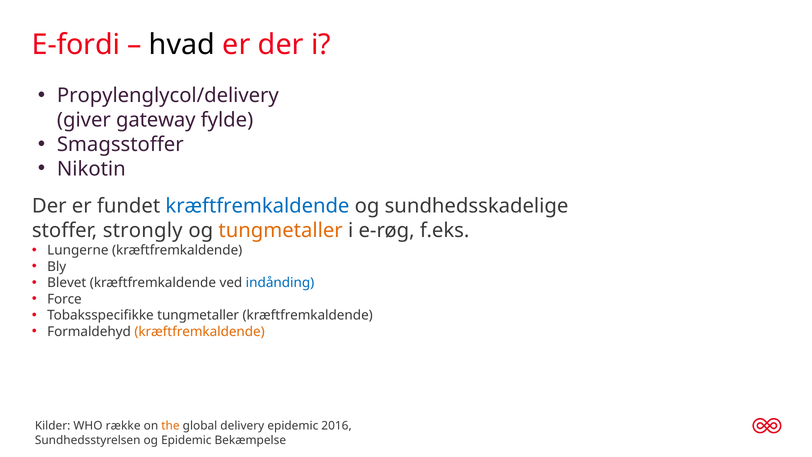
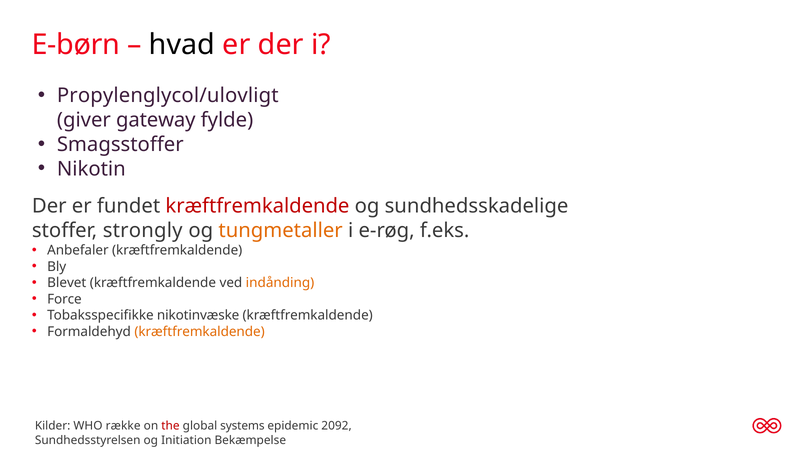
E-fordi: E-fordi -> E-børn
Propylenglycol/delivery: Propylenglycol/delivery -> Propylenglycol/ulovligt
kræftfremkaldende at (257, 206) colour: blue -> red
Lungerne: Lungerne -> Anbefaler
indånding colour: blue -> orange
Tobaksspecifikke tungmetaller: tungmetaller -> nikotinvæske
the colour: orange -> red
delivery: delivery -> systems
2016: 2016 -> 2092
og Epidemic: Epidemic -> Initiation
